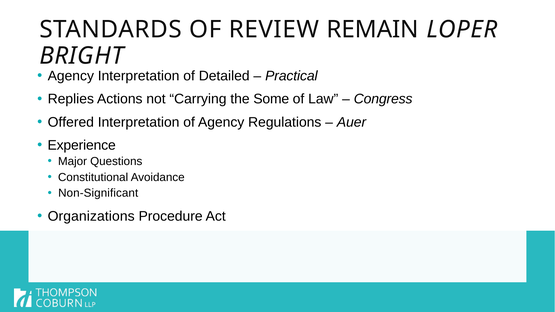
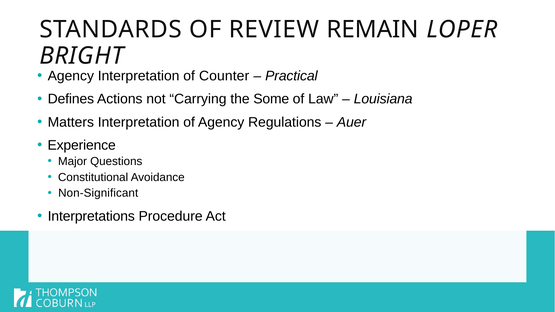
Detailed: Detailed -> Counter
Replies: Replies -> Defines
Congress: Congress -> Louisiana
Offered: Offered -> Matters
Organizations: Organizations -> Interpretations
